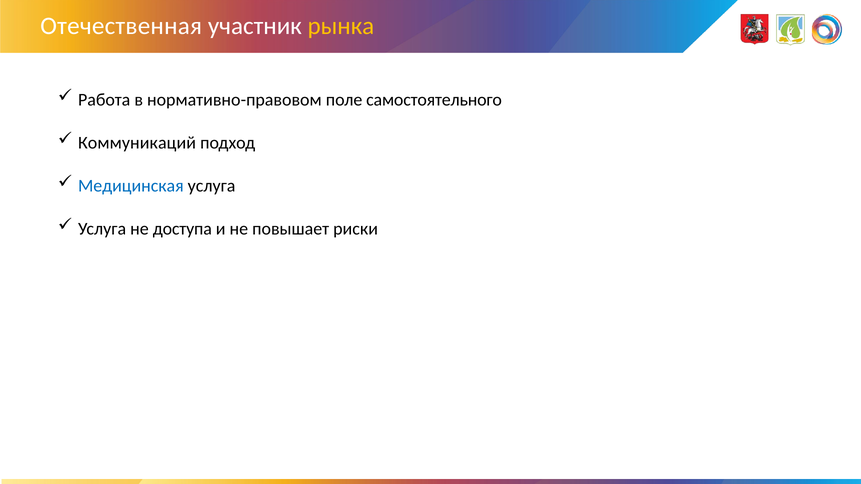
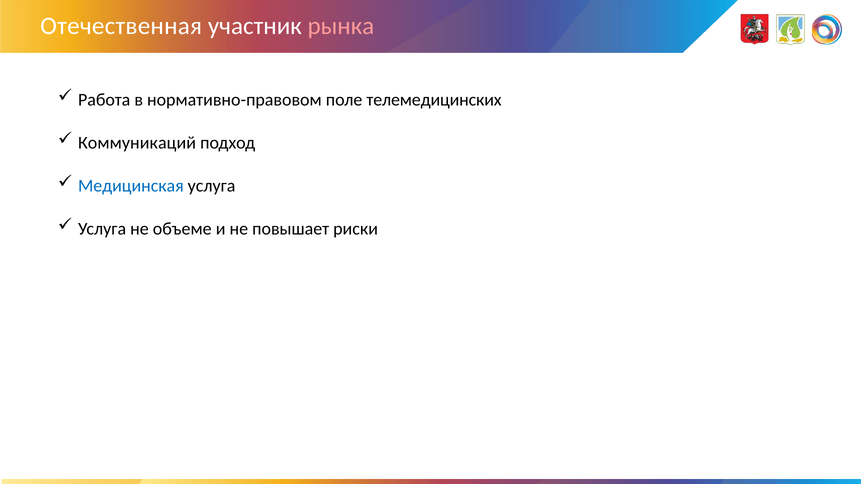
рынка colour: yellow -> pink
самостоятельного: самостоятельного -> телемедицинских
доступа: доступа -> объеме
